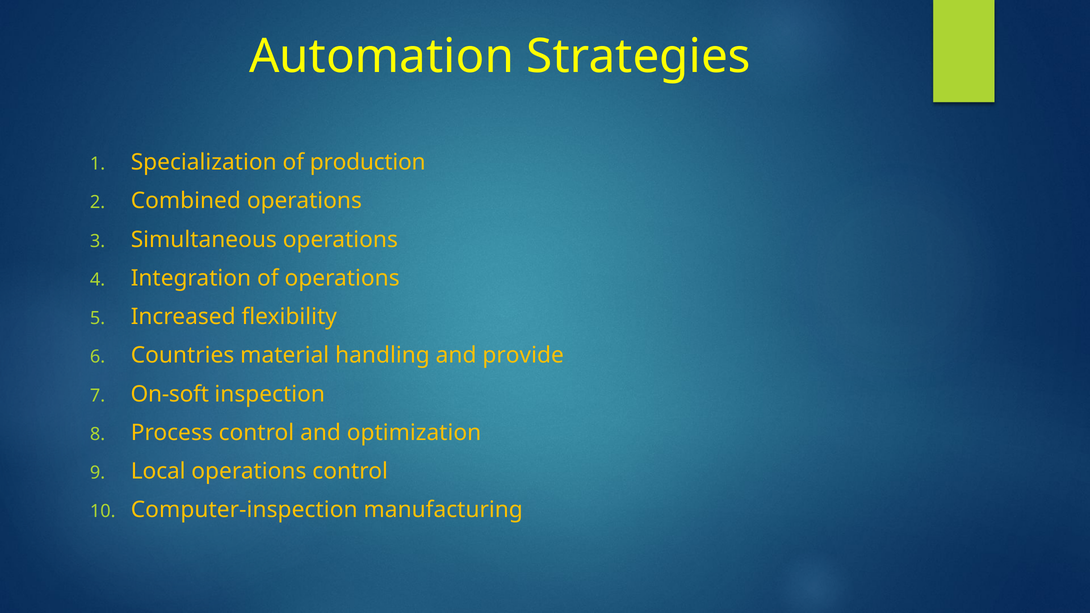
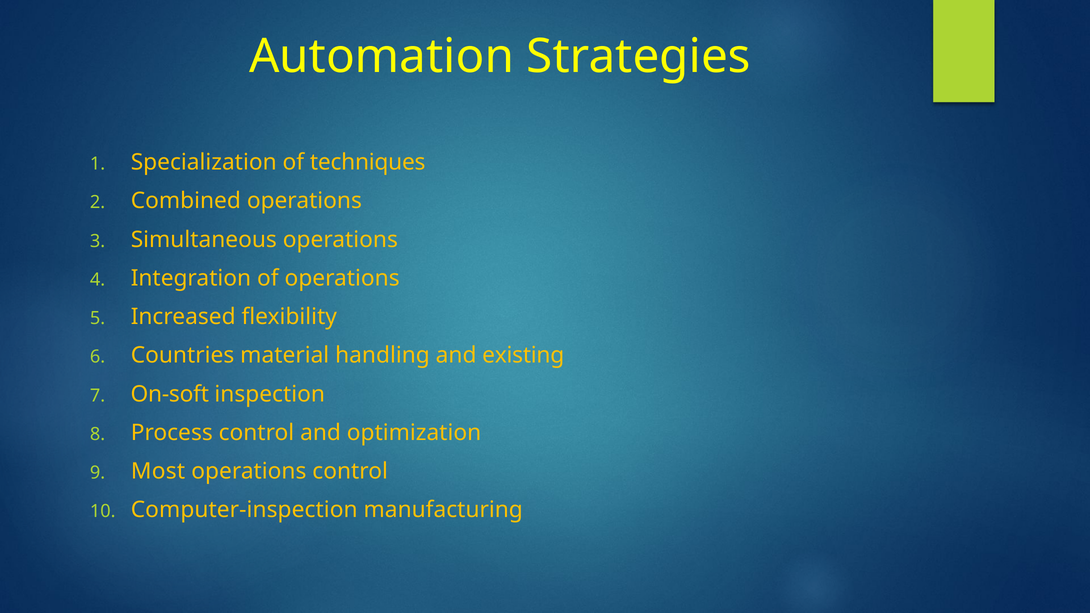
production: production -> techniques
provide: provide -> existing
Local: Local -> Most
